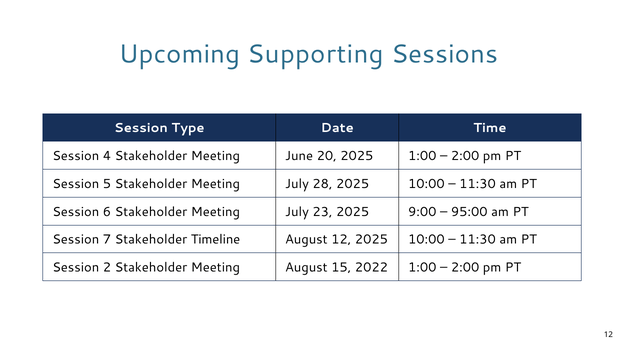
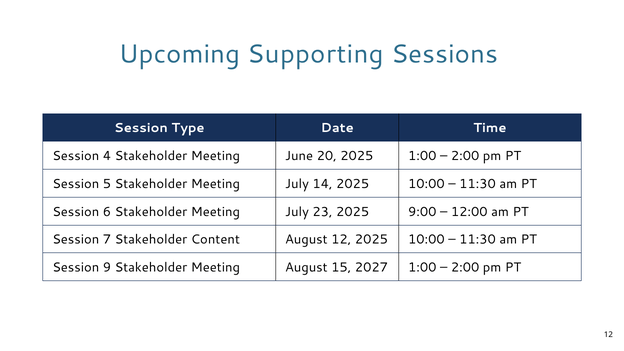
28: 28 -> 14
95:00: 95:00 -> 12:00
Timeline: Timeline -> Content
2: 2 -> 9
2022: 2022 -> 2027
